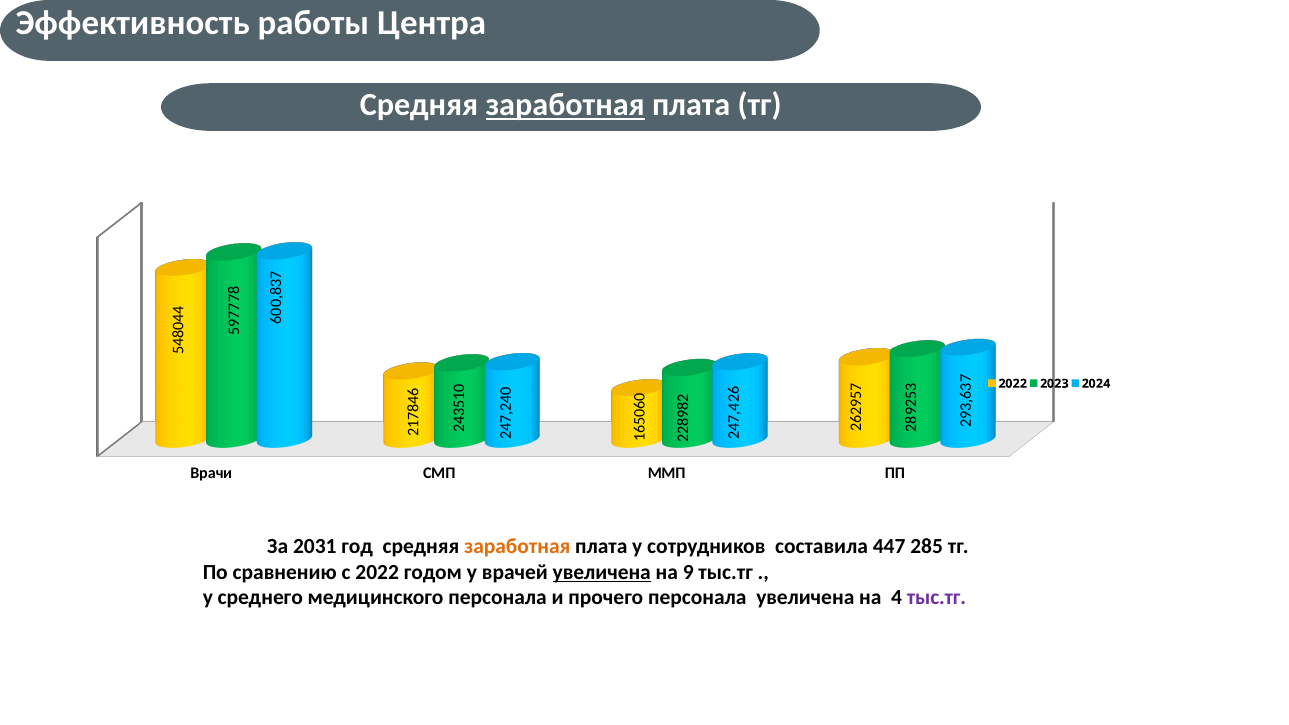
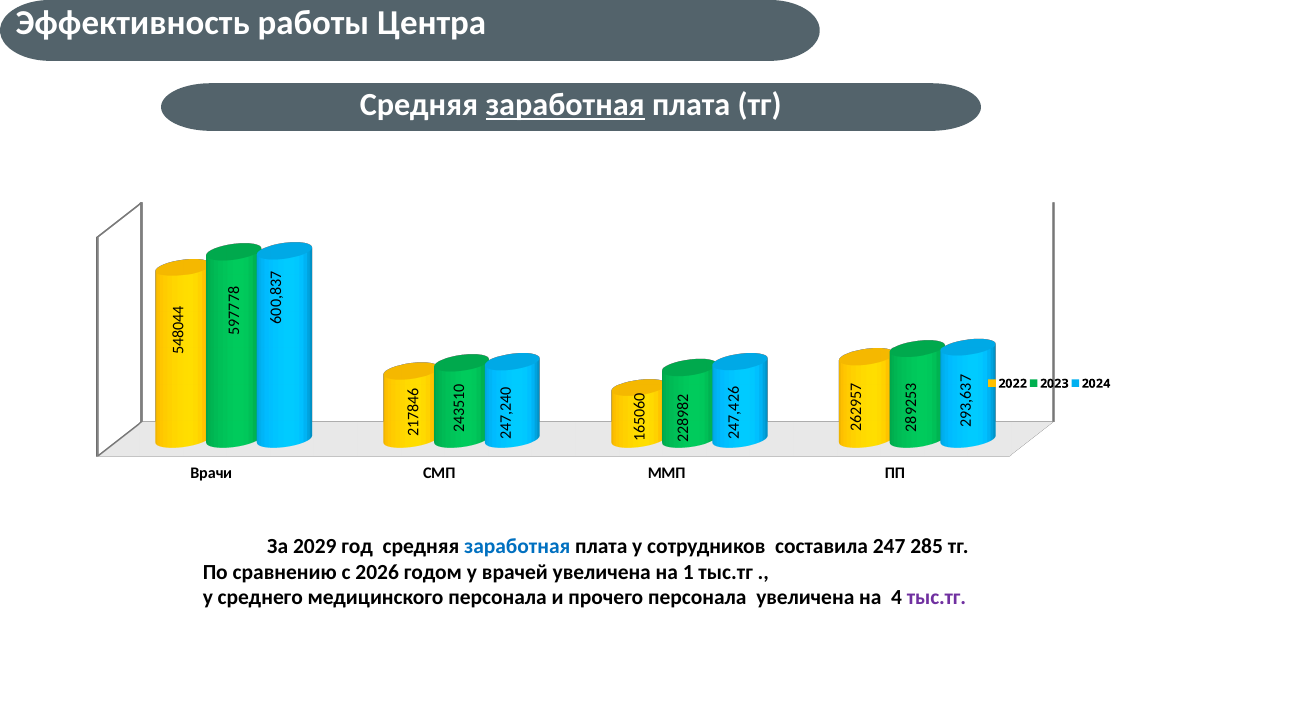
2031: 2031 -> 2029
заработная at (517, 546) colour: orange -> blue
447: 447 -> 247
с 2022: 2022 -> 2026
увеличена at (602, 572) underline: present -> none
на 9: 9 -> 1
